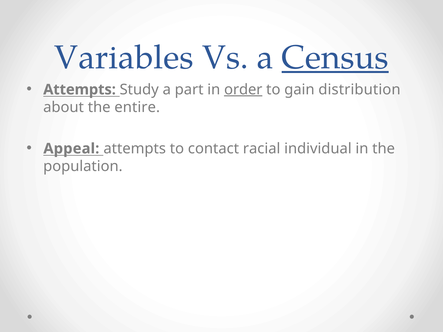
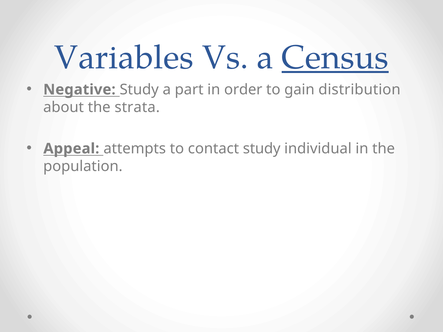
Attempts at (80, 90): Attempts -> Negative
order underline: present -> none
entire: entire -> strata
contact racial: racial -> study
